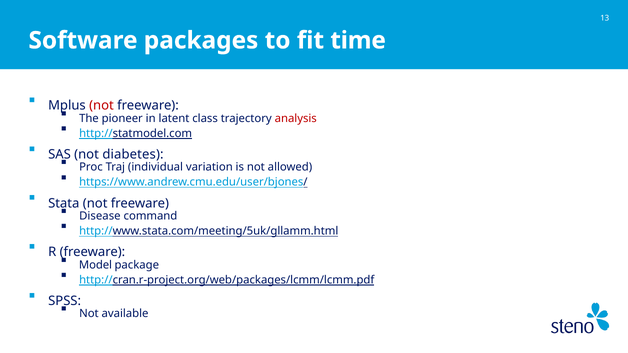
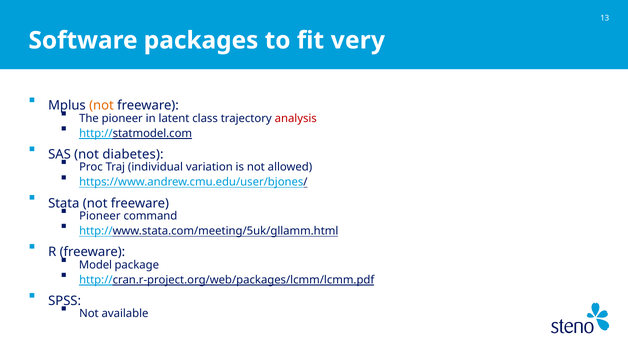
time: time -> very
not at (101, 106) colour: red -> orange
Disease at (100, 216): Disease -> Pioneer
